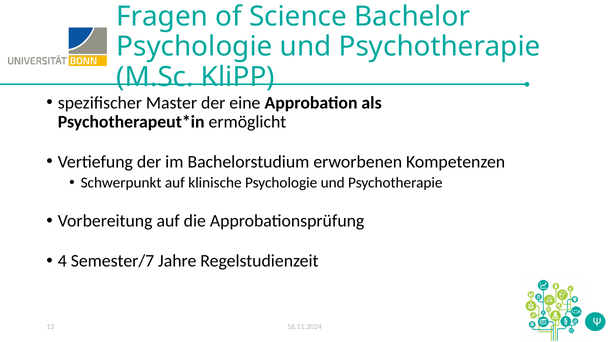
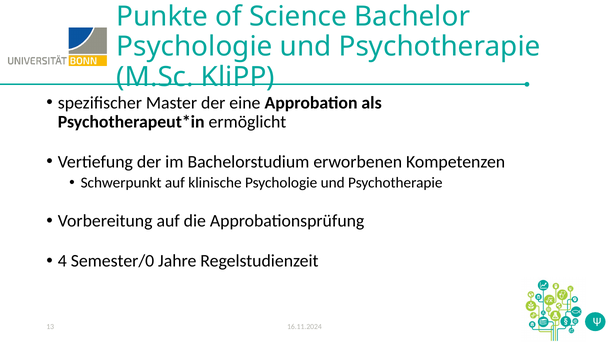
Fragen: Fragen -> Punkte
Semester/7: Semester/7 -> Semester/0
